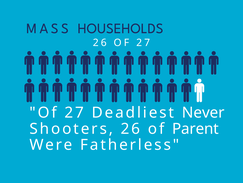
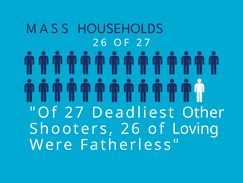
Never: Never -> Other
Parent: Parent -> Loving
